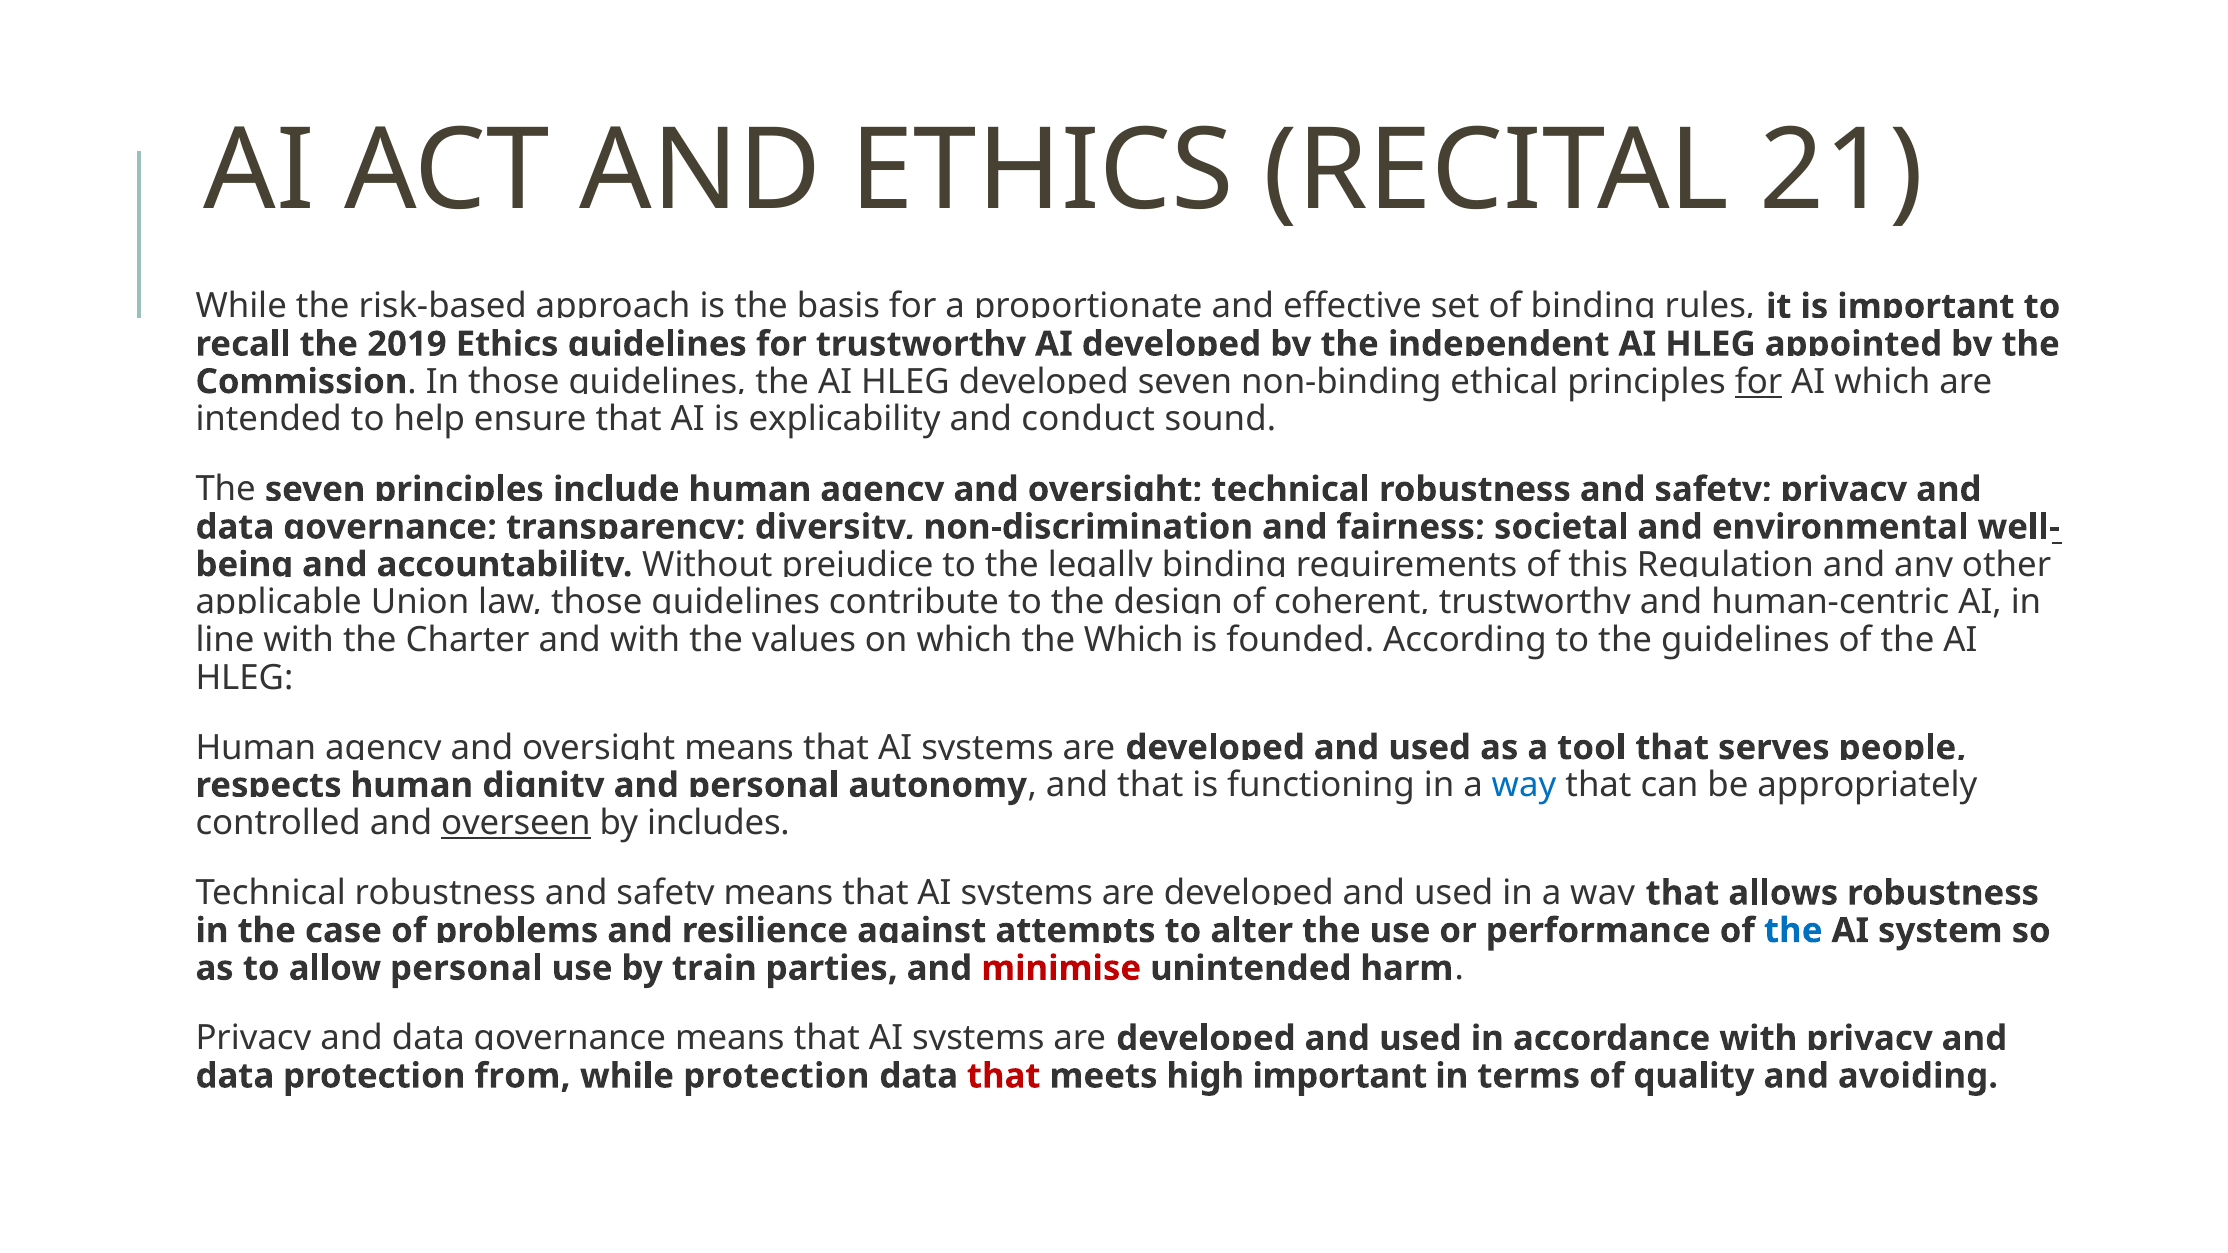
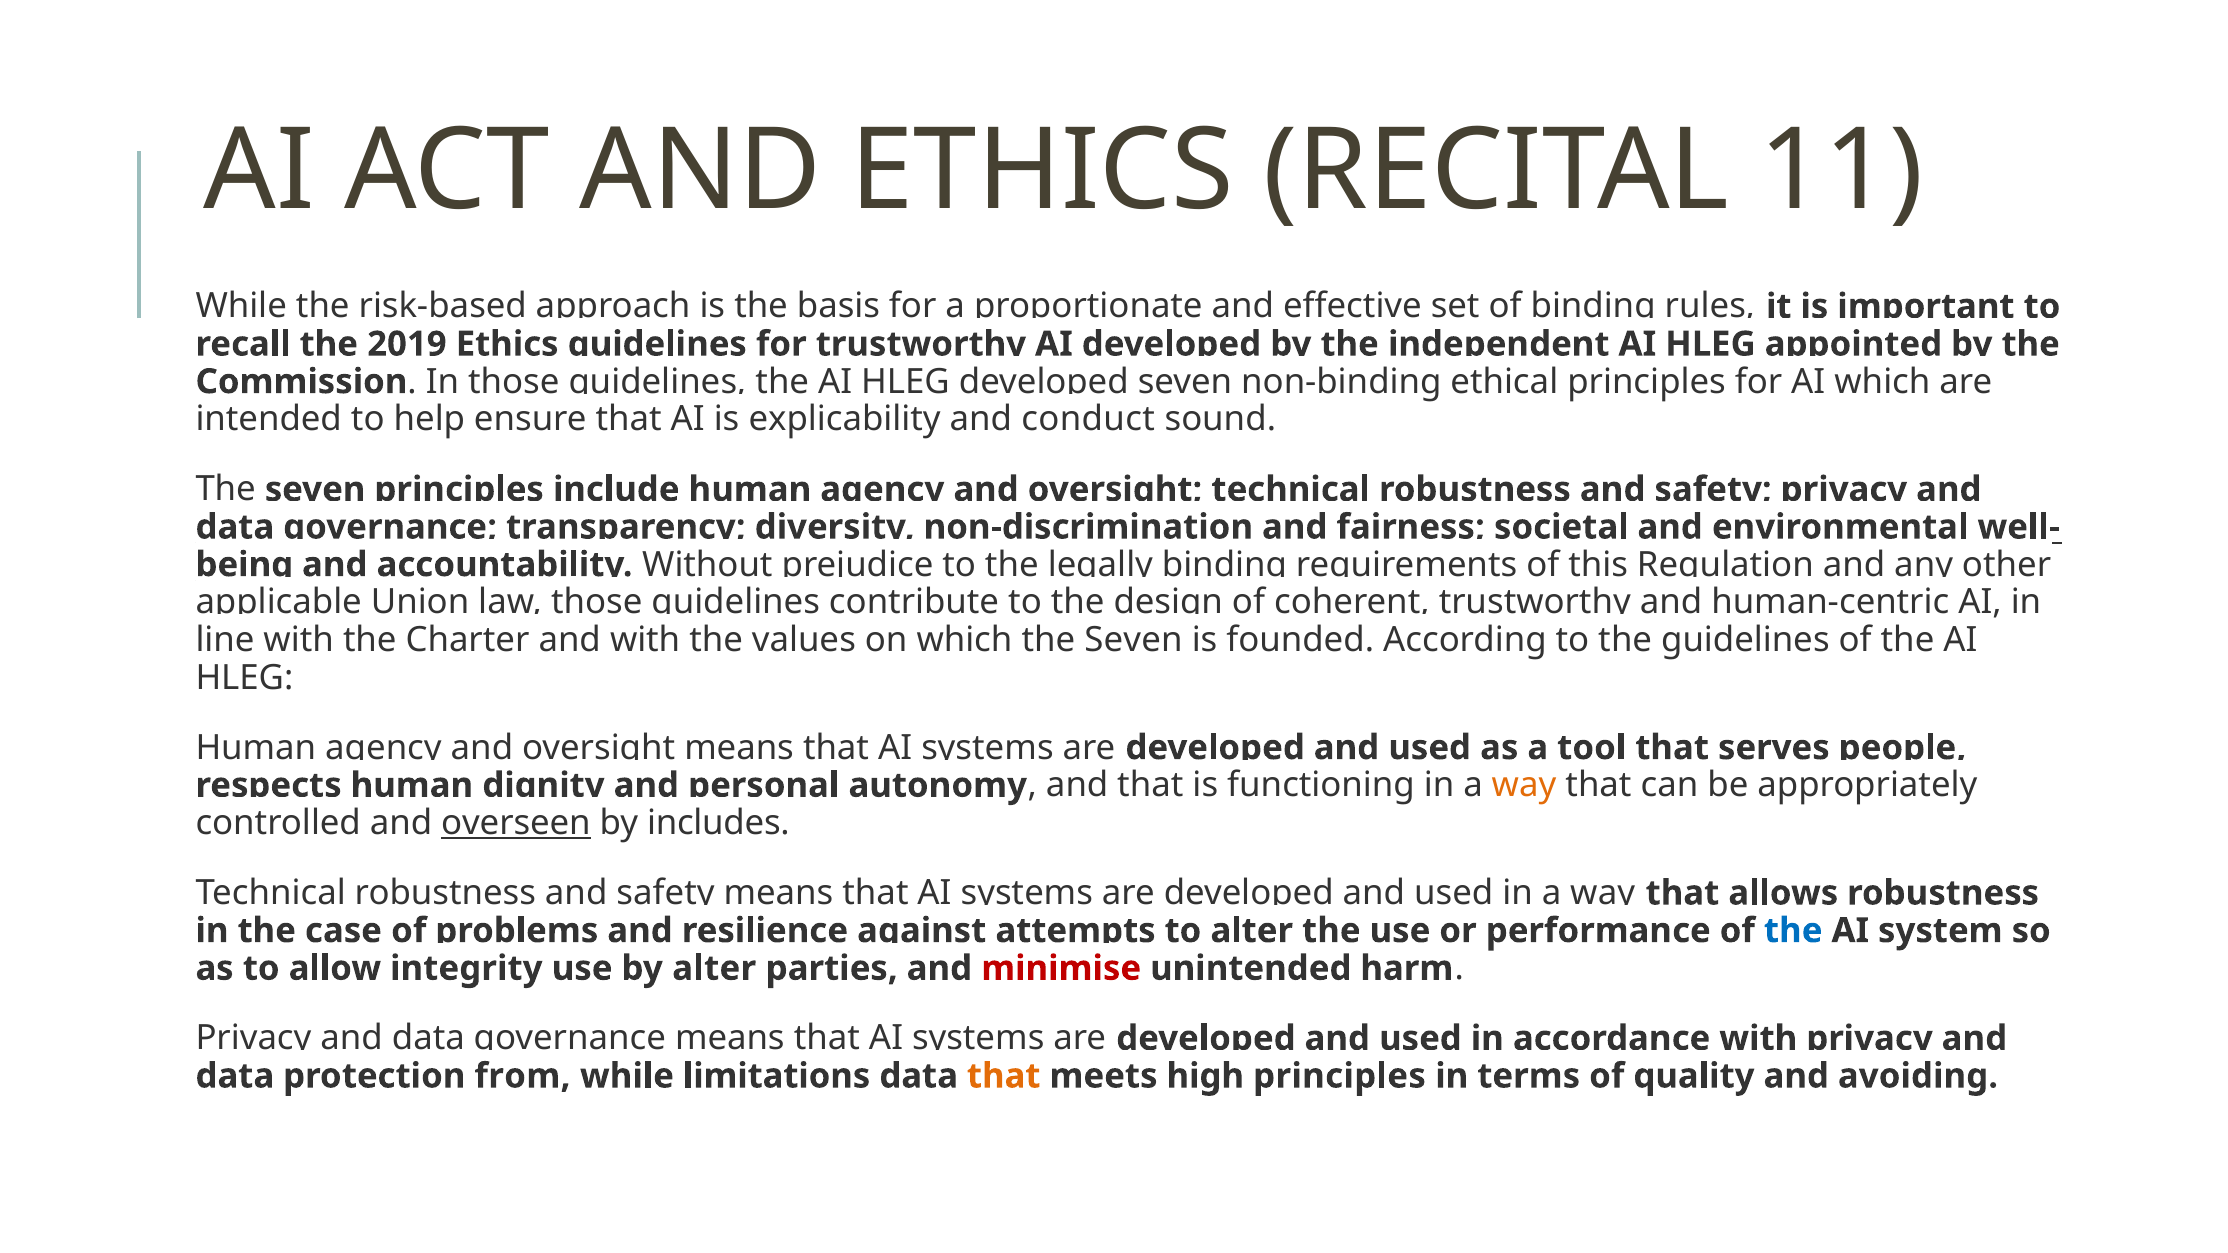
21: 21 -> 11
for at (1759, 382) underline: present -> none
which the Which: Which -> Seven
way at (1524, 785) colour: blue -> orange
allow personal: personal -> integrity
by train: train -> alter
while protection: protection -> limitations
that at (1004, 1076) colour: red -> orange
high important: important -> principles
